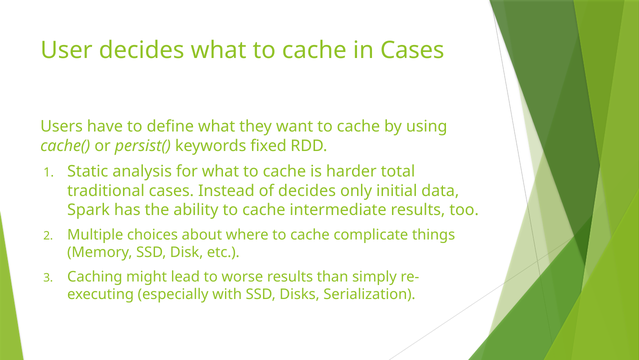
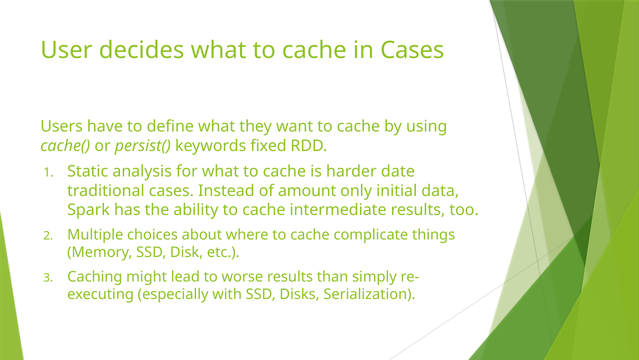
total: total -> date
of decides: decides -> amount
